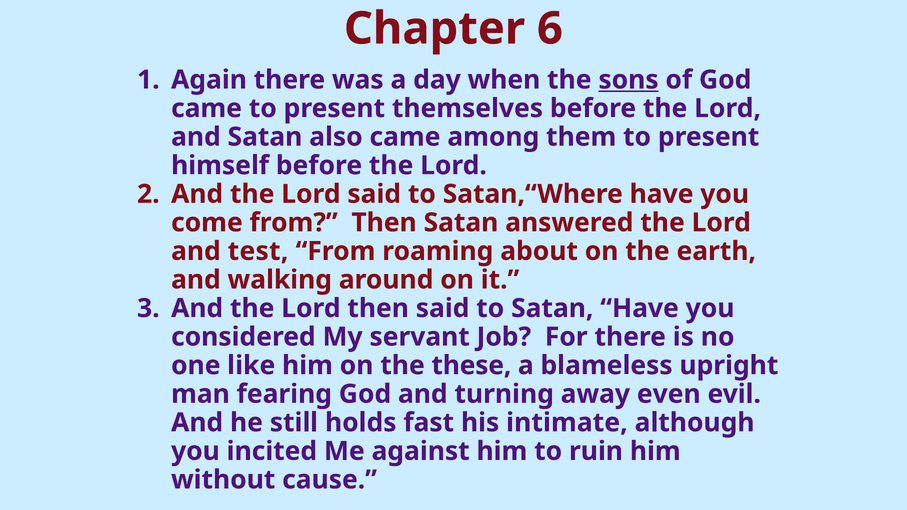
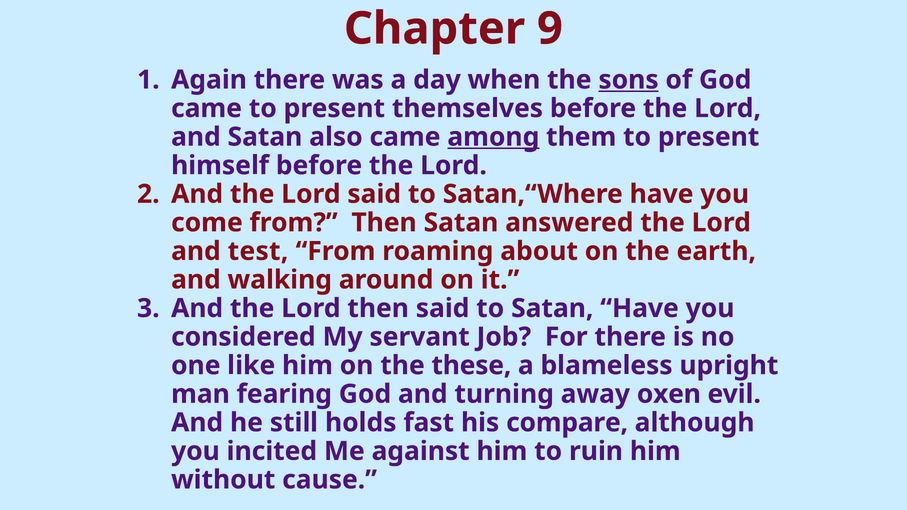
6: 6 -> 9
among underline: none -> present
even: even -> oxen
intimate: intimate -> compare
